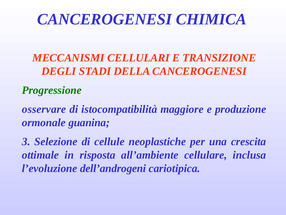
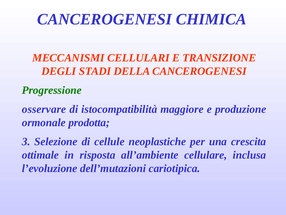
guanina: guanina -> prodotta
dell’androgeni: dell’androgeni -> dell’mutazioni
